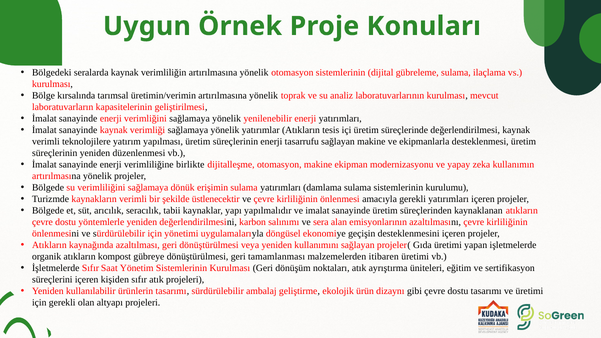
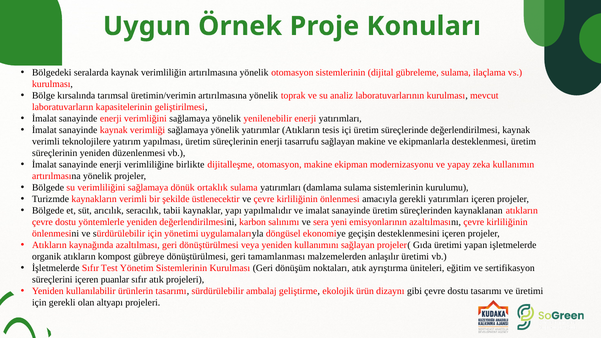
erişimin: erişimin -> ortaklık
alan: alan -> yeni
itibaren: itibaren -> anlaşılır
Saat: Saat -> Test
kişiden: kişiden -> puanlar
